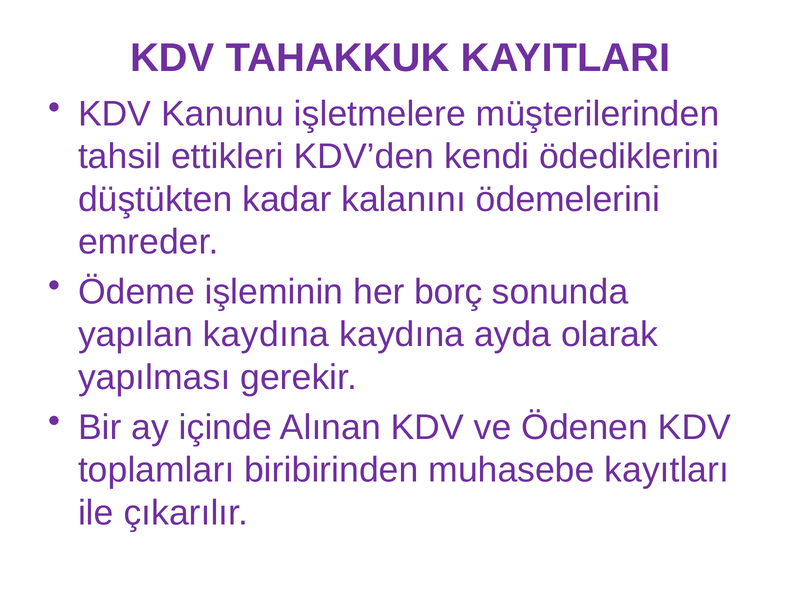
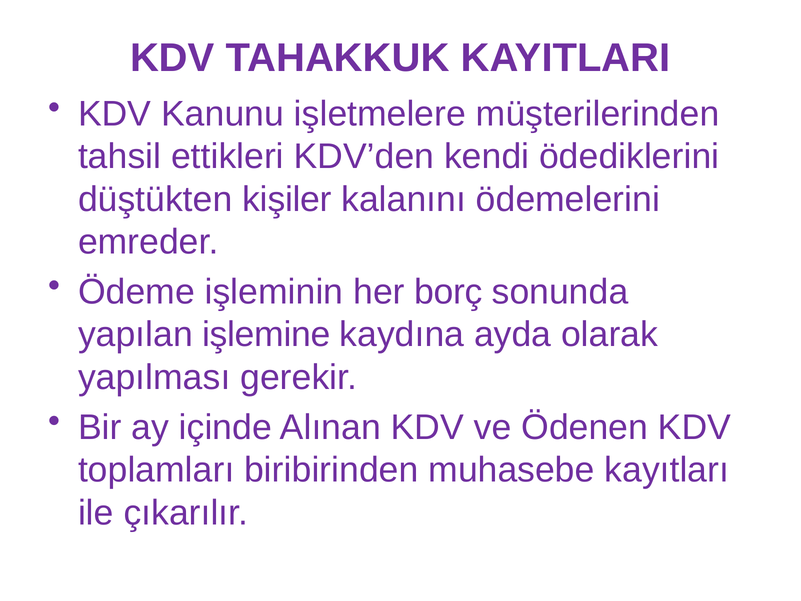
kadar: kadar -> kişiler
yapılan kaydına: kaydına -> işlemine
